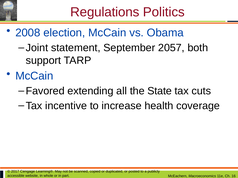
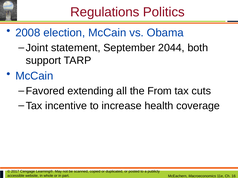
2057: 2057 -> 2044
State: State -> From
